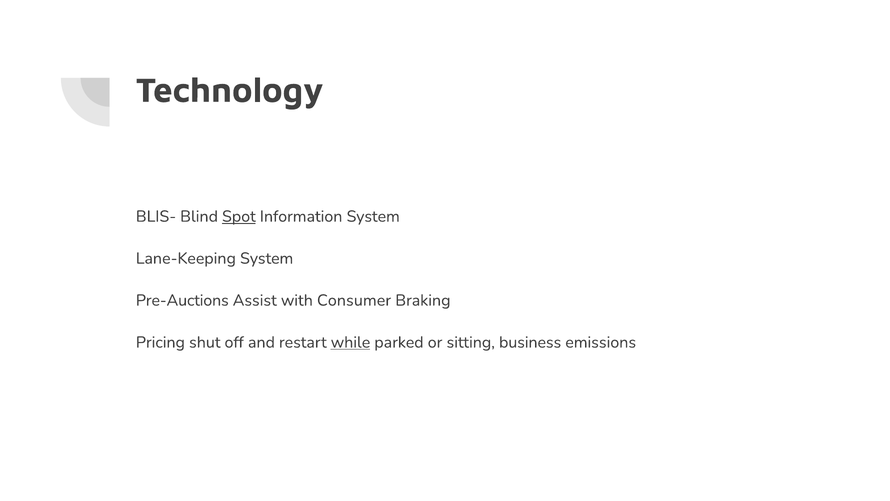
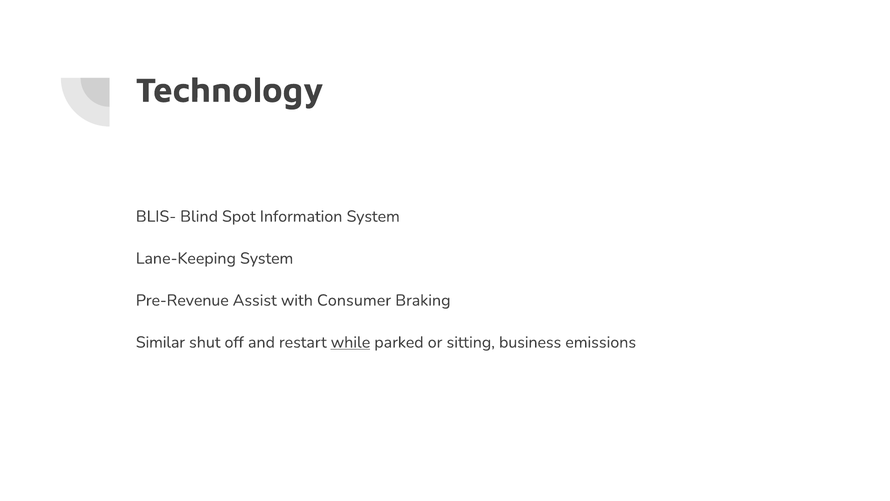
Spot underline: present -> none
Pre-Auctions: Pre-Auctions -> Pre-Revenue
Pricing: Pricing -> Similar
